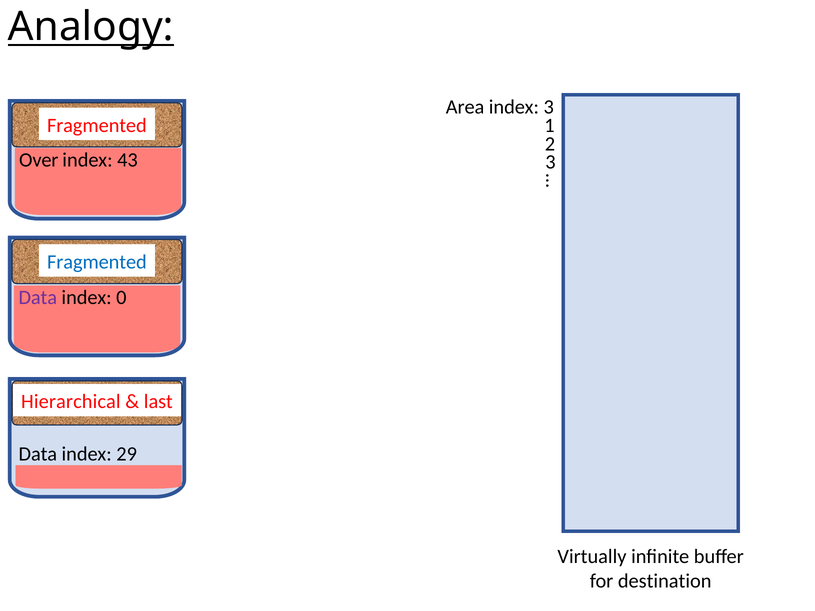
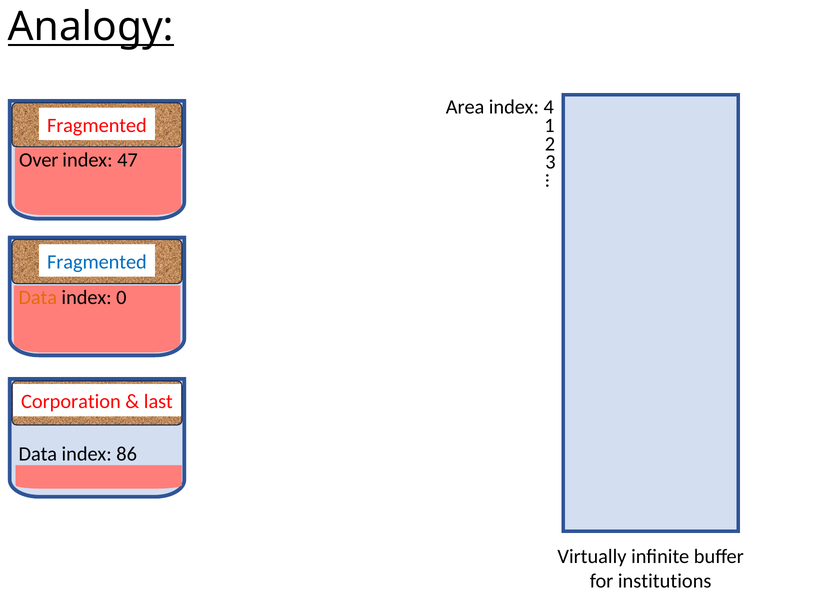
index 3: 3 -> 4
43: 43 -> 47
Data at (38, 298) colour: purple -> orange
Hierarchical: Hierarchical -> Corporation
29: 29 -> 86
destination: destination -> institutions
